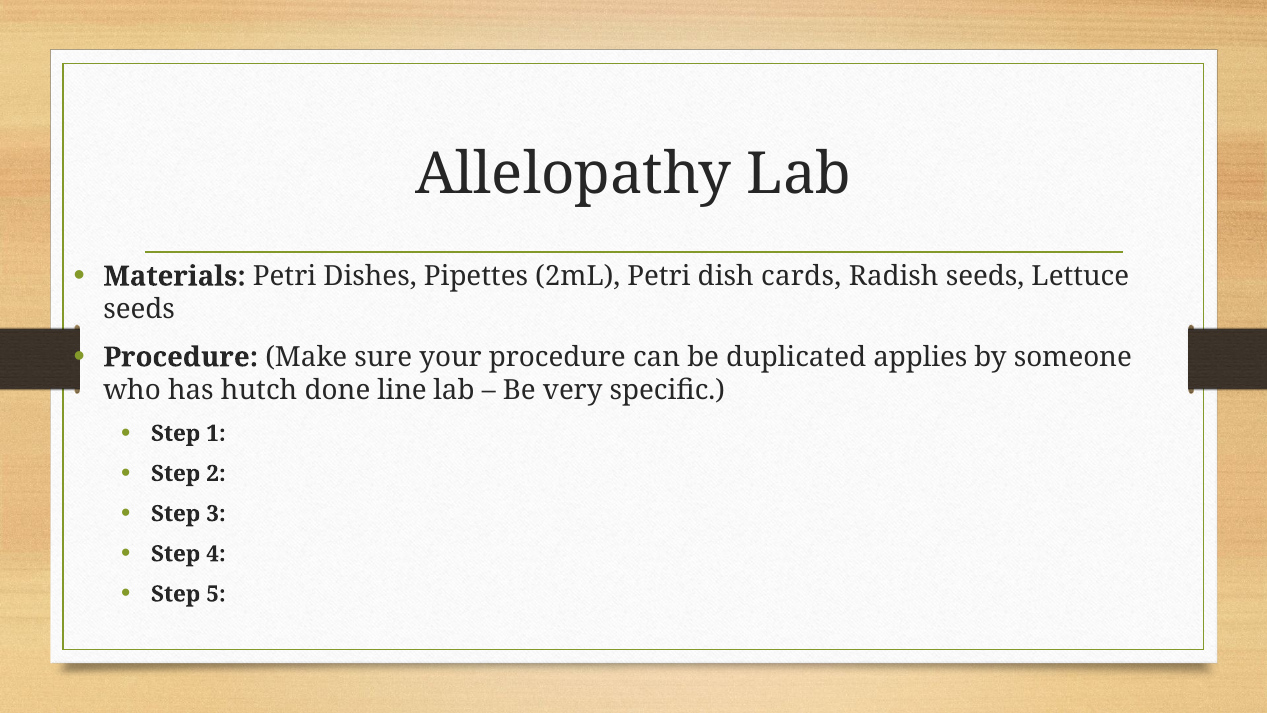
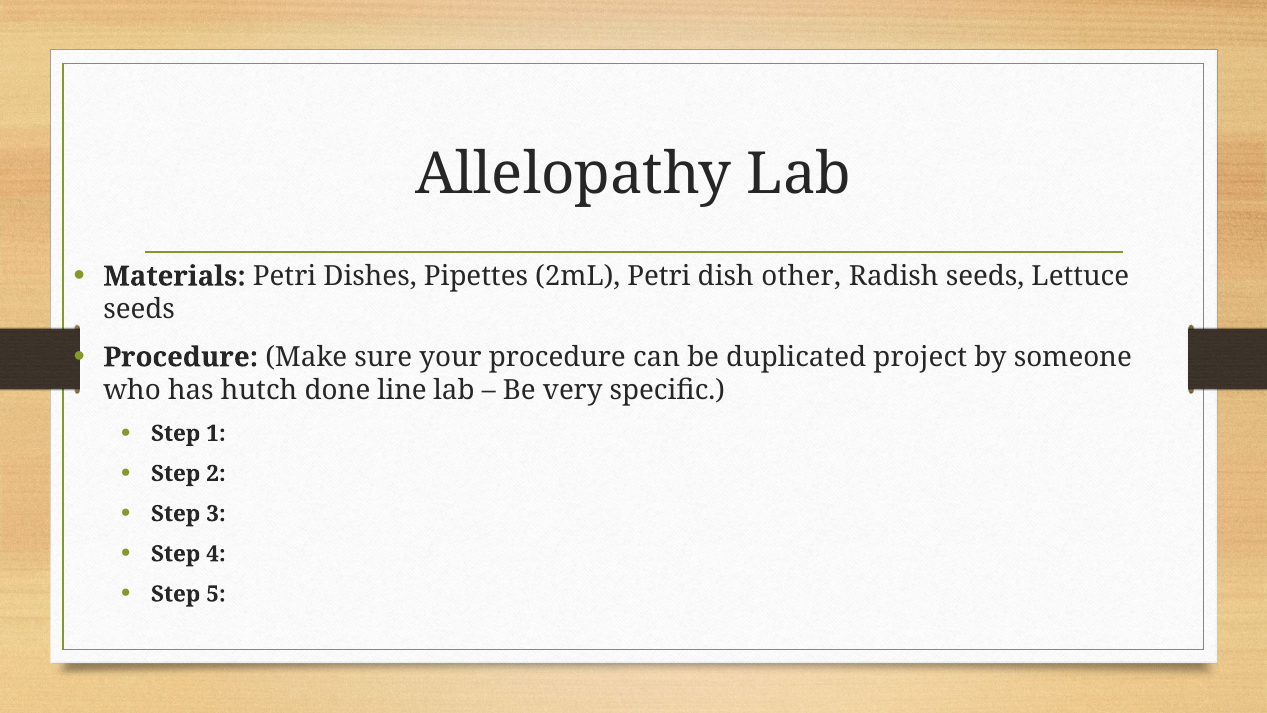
cards: cards -> other
applies: applies -> project
